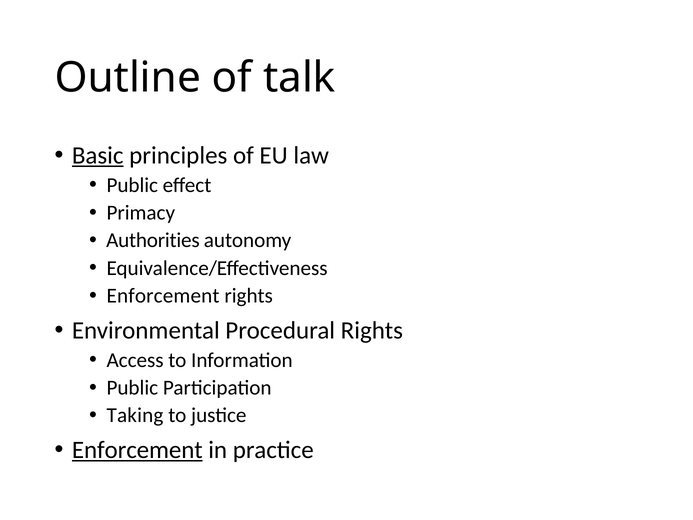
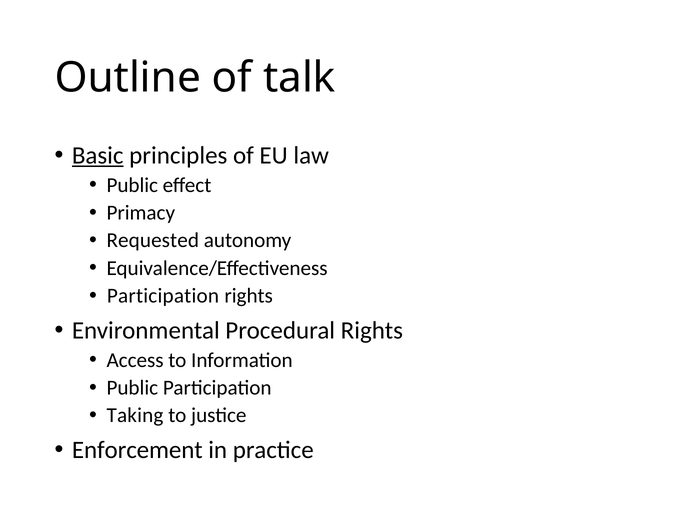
Authorities: Authorities -> Requested
Enforcement at (163, 296): Enforcement -> Participation
Enforcement at (137, 450) underline: present -> none
